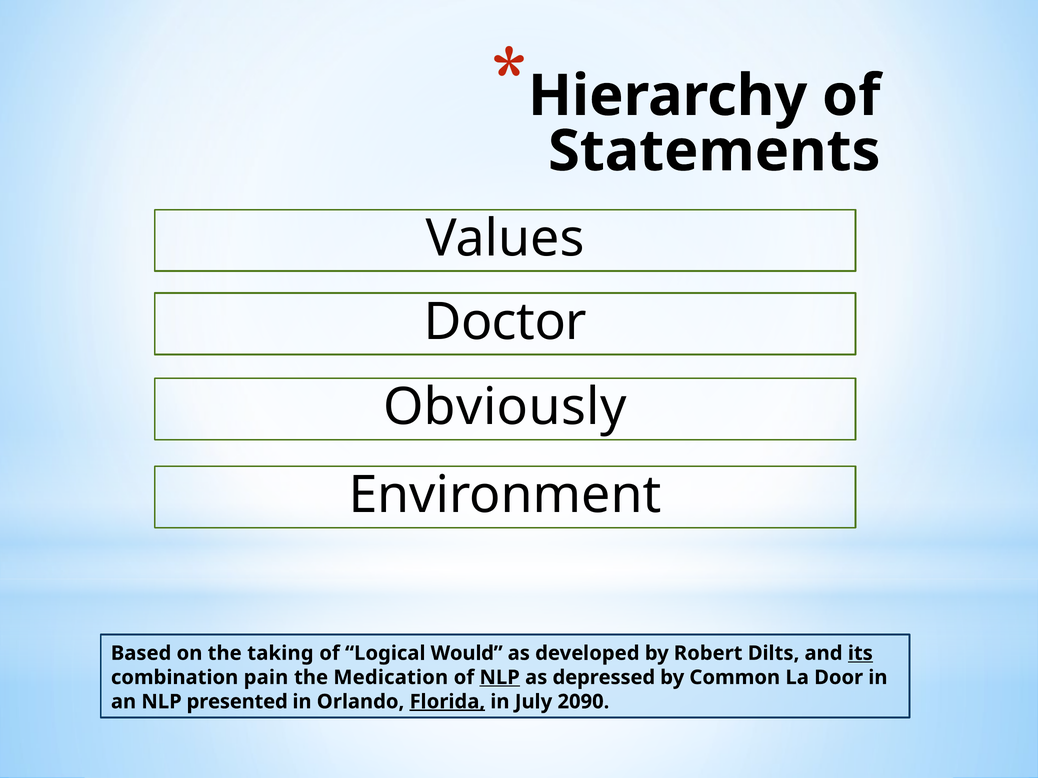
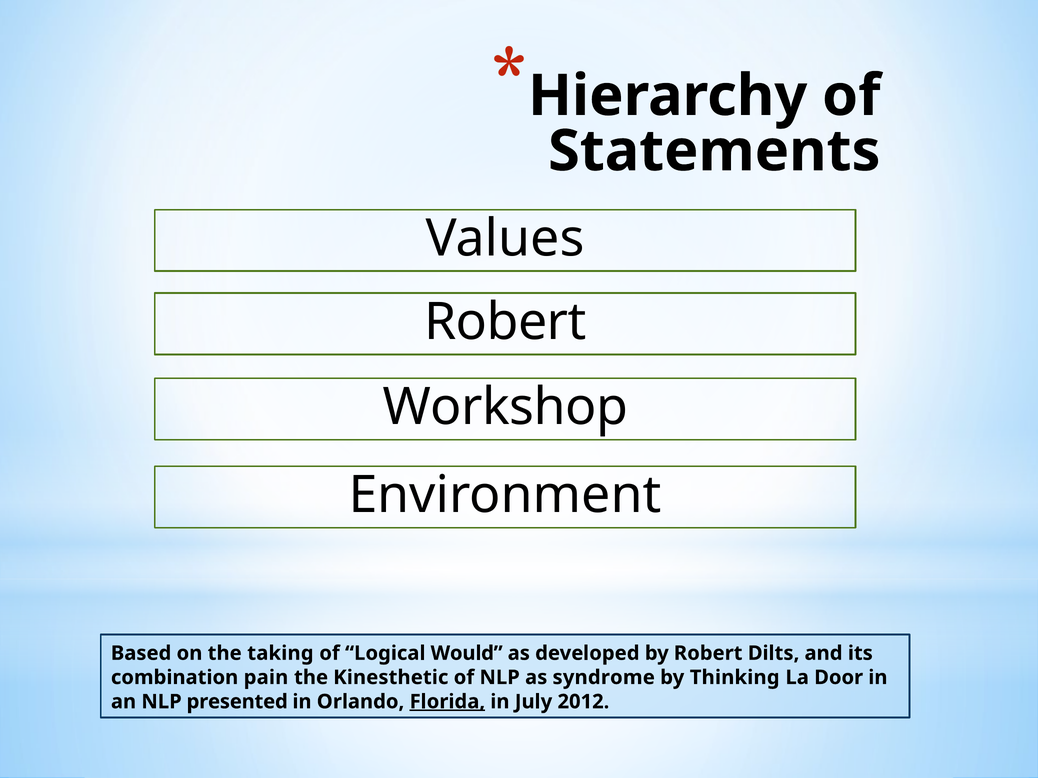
Doctor at (505, 322): Doctor -> Robert
Obviously: Obviously -> Workshop
its underline: present -> none
Medication: Medication -> Kinesthetic
NLP at (500, 678) underline: present -> none
depressed: depressed -> syndrome
Common: Common -> Thinking
2090: 2090 -> 2012
